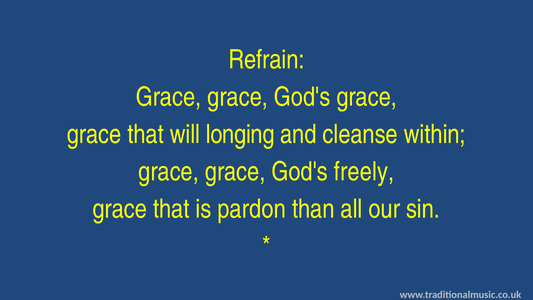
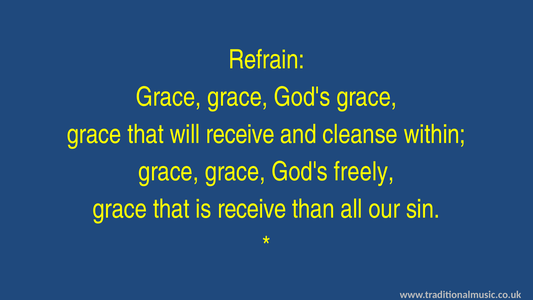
will longing: longing -> receive
is pardon: pardon -> receive
